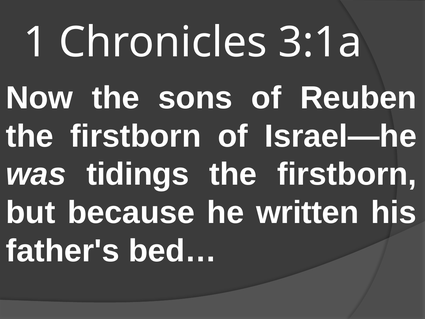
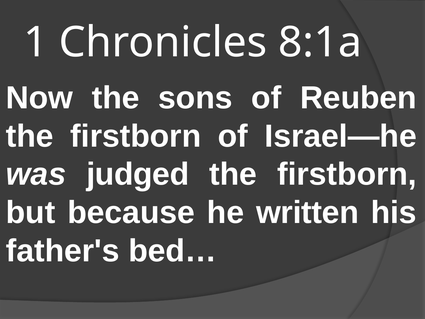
3:1a: 3:1a -> 8:1a
tidings: tidings -> judged
